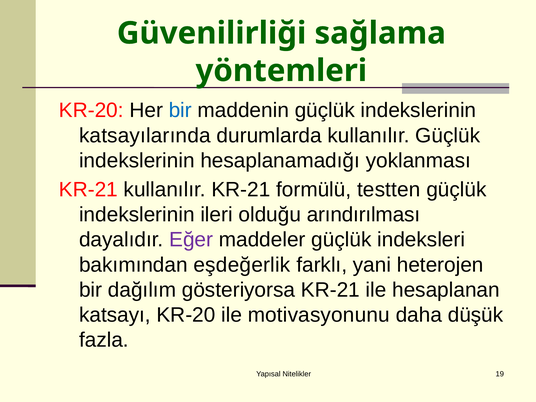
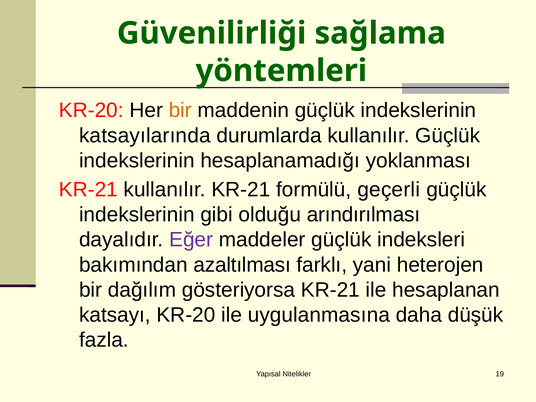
bir at (180, 110) colour: blue -> orange
testten: testten -> geçerli
ileri: ileri -> gibi
eşdeğerlik: eşdeğerlik -> azaltılması
motivasyonunu: motivasyonunu -> uygulanmasına
